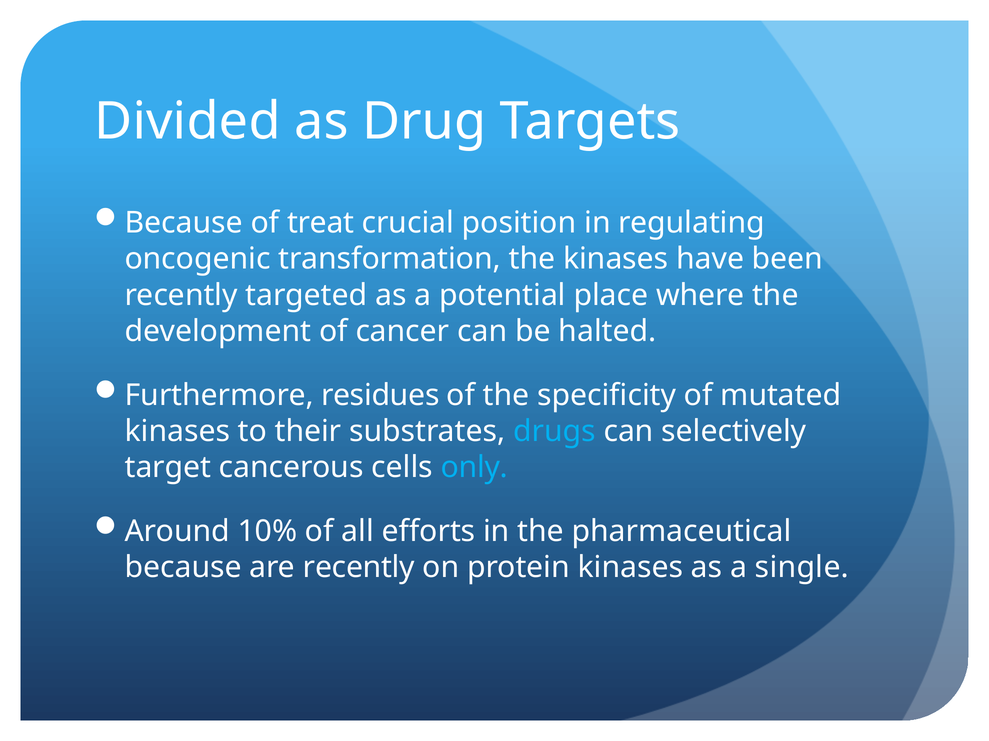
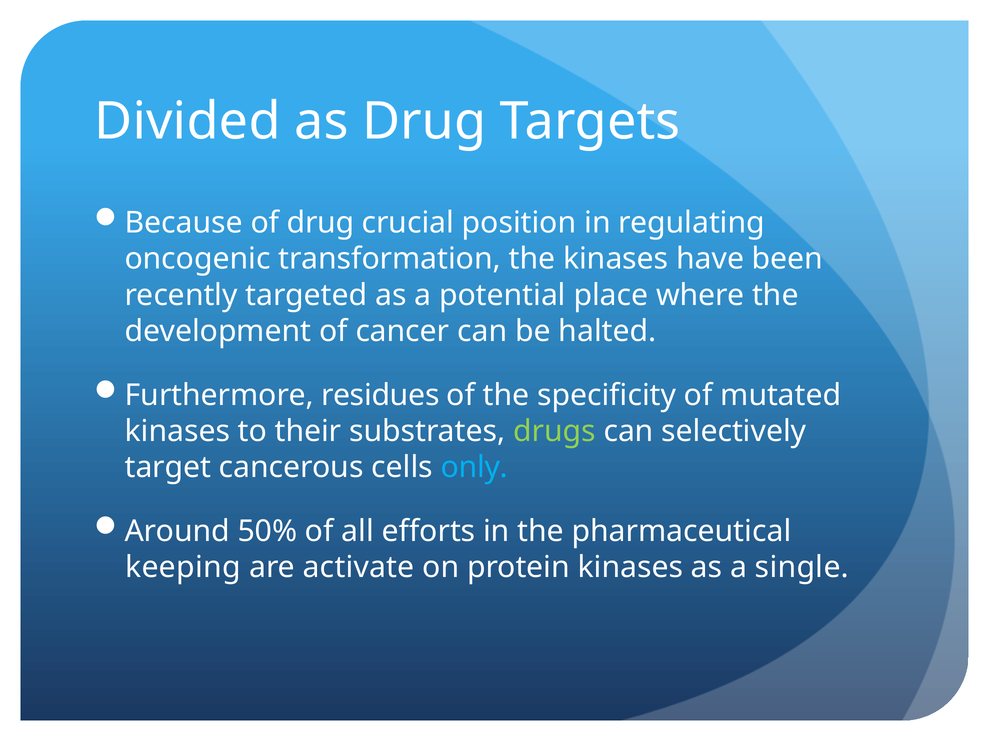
of treat: treat -> drug
drugs colour: light blue -> light green
10%: 10% -> 50%
because at (183, 568): because -> keeping
are recently: recently -> activate
